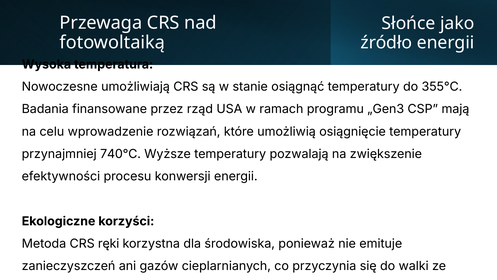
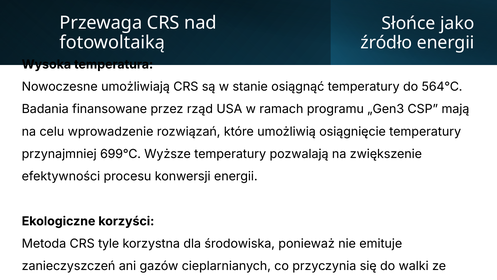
355°C: 355°C -> 564°C
740°C: 740°C -> 699°C
ręki: ręki -> tyle
